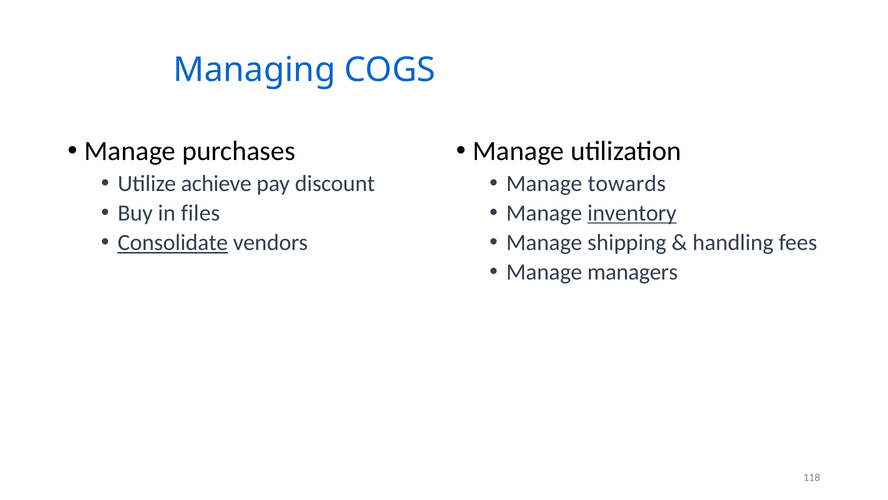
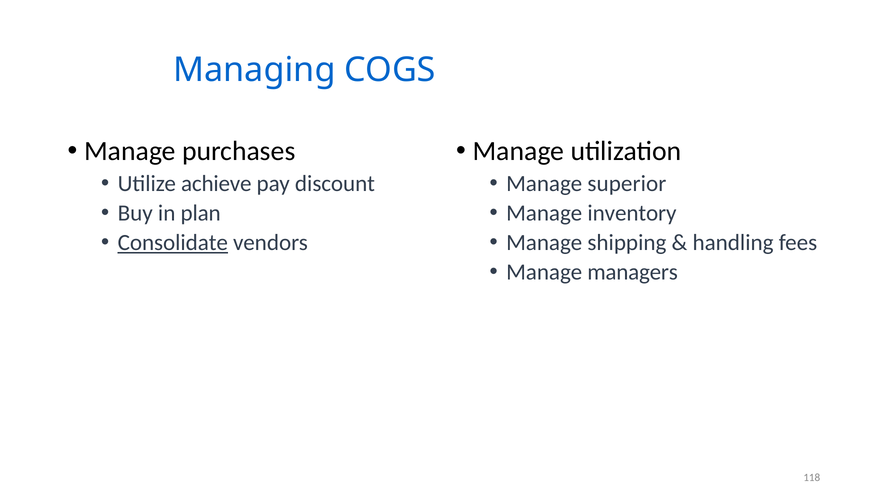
towards: towards -> superior
files: files -> plan
inventory underline: present -> none
